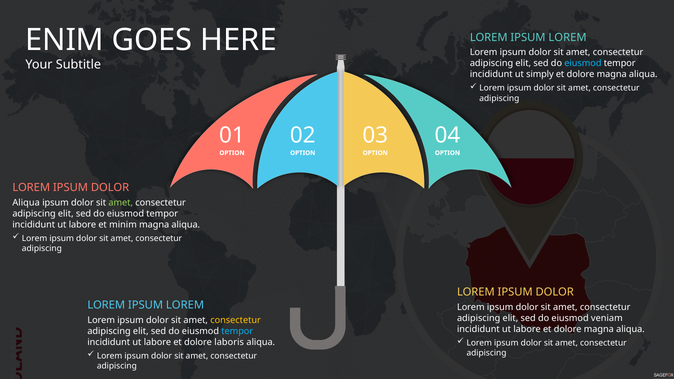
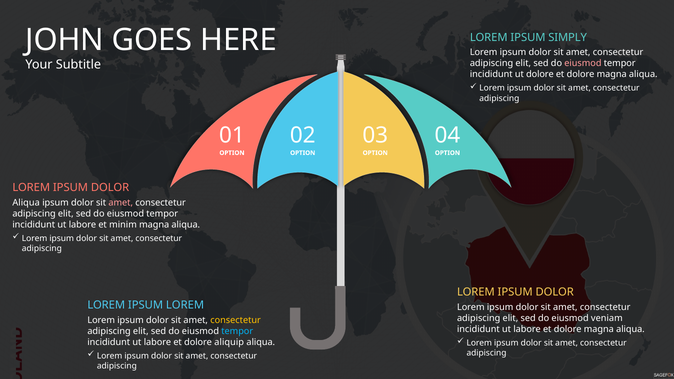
ENIM: ENIM -> JOHN
LOREM at (568, 37): LOREM -> SIMPLY
eiusmod at (583, 63) colour: light blue -> pink
ut simply: simply -> dolore
amet at (121, 203) colour: light green -> pink
laboris: laboris -> aliquip
